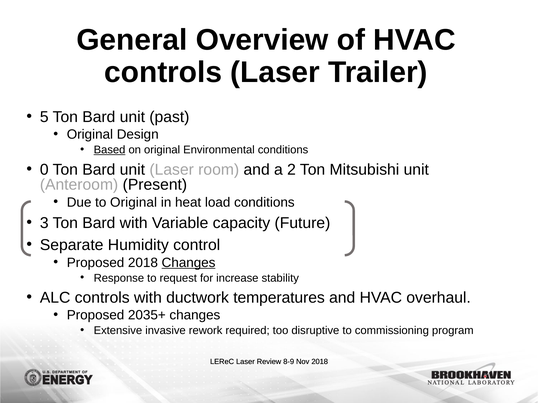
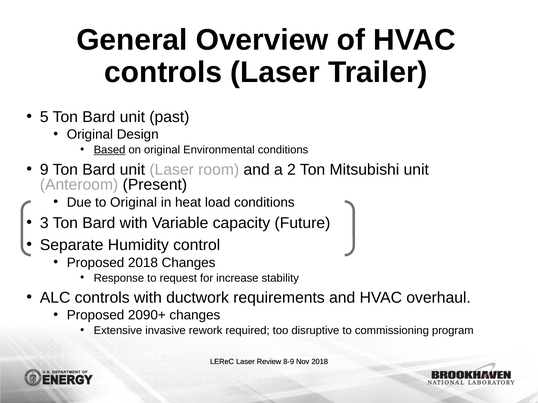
0: 0 -> 9
Changes at (189, 263) underline: present -> none
temperatures: temperatures -> requirements
2035+: 2035+ -> 2090+
